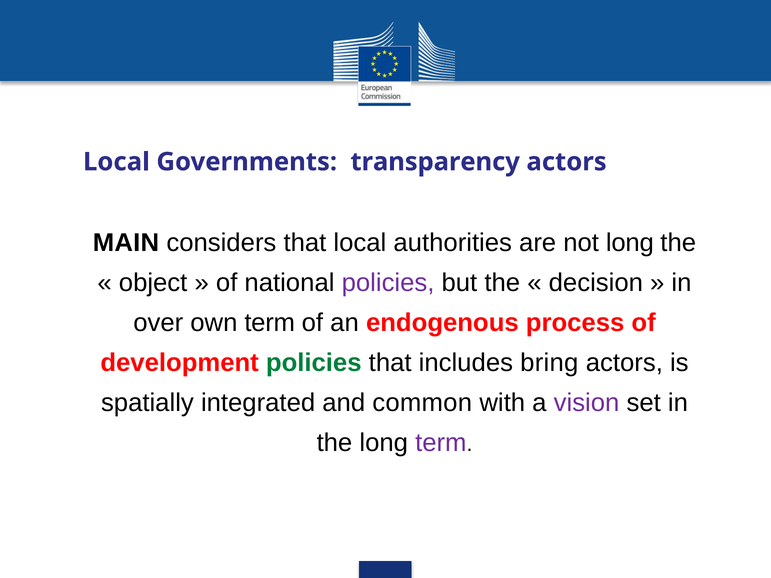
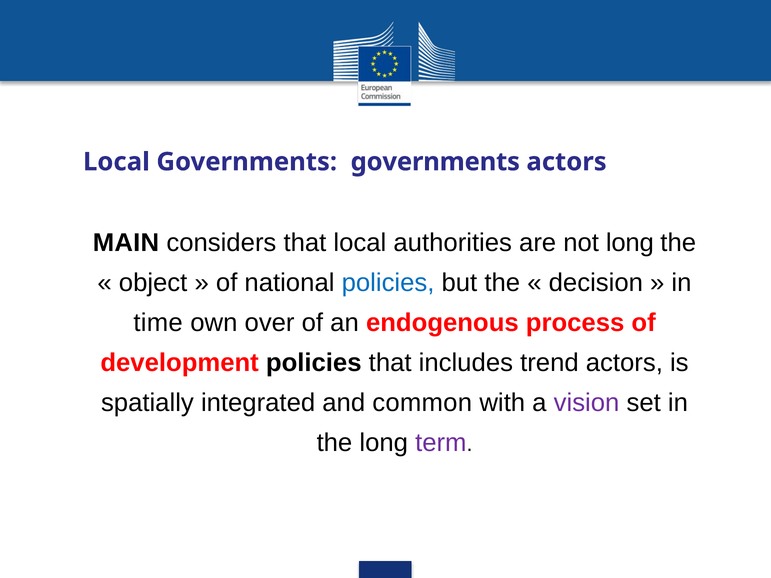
Governments transparency: transparency -> governments
policies at (388, 283) colour: purple -> blue
over: over -> time
own term: term -> over
policies at (314, 363) colour: green -> black
bring: bring -> trend
